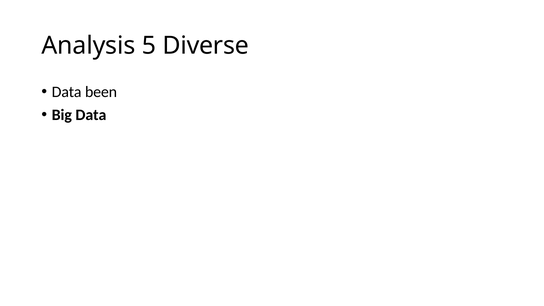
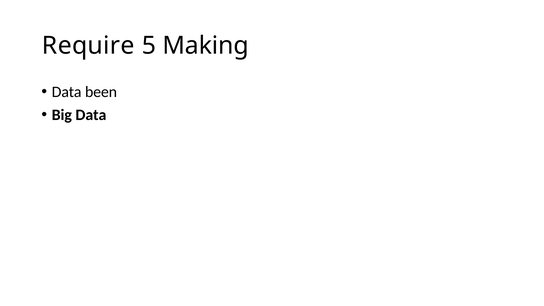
Analysis: Analysis -> Require
Diverse: Diverse -> Making
